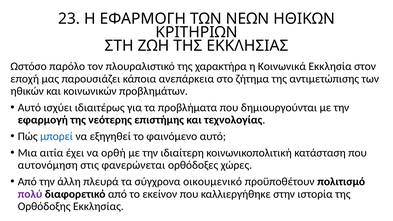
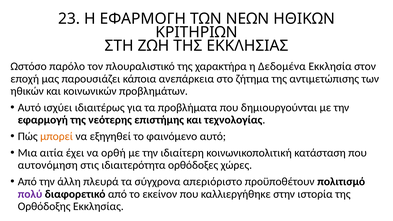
Κοινωνικά: Κοινωνικά -> Δεδομένα
μπορεί colour: blue -> orange
φανερώνεται: φανερώνεται -> ιδιαιτερότητα
οικουμενικό: οικουμενικό -> απεριόριστο
